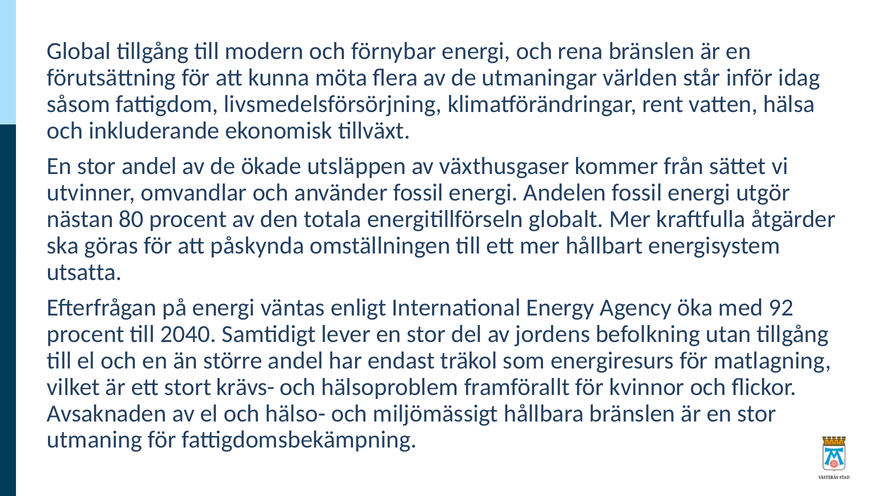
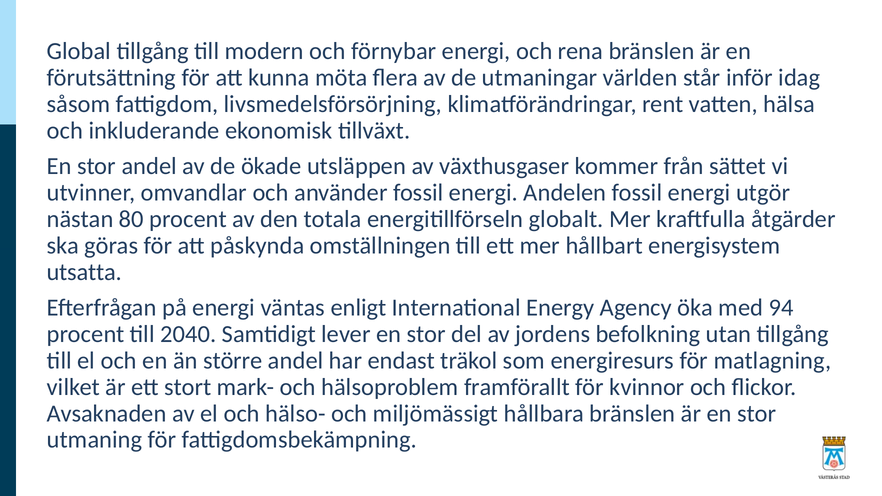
92: 92 -> 94
krävs-: krävs- -> mark-
